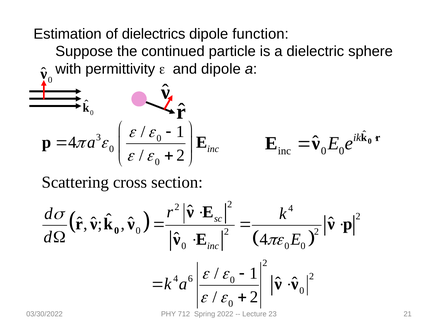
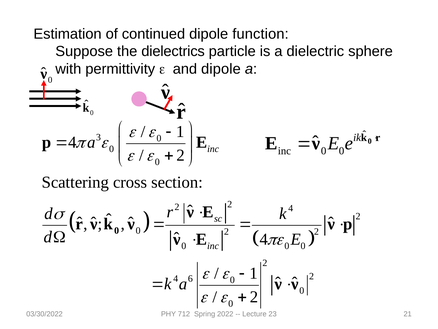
dielectrics: dielectrics -> continued
continued: continued -> dielectrics
